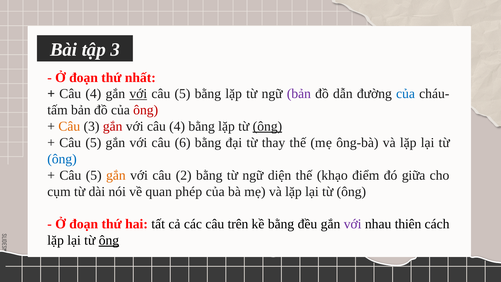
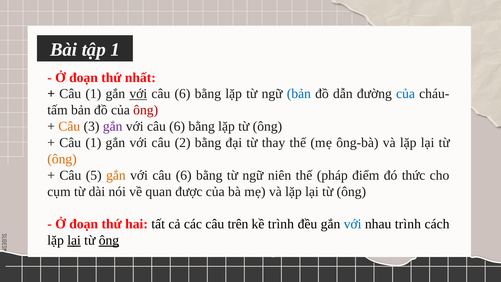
tập 3: 3 -> 1
4 at (93, 94): 4 -> 1
5 at (182, 94): 5 -> 6
bản at (299, 94) colour: purple -> blue
gắn at (113, 126) colour: red -> purple
4 at (177, 126): 4 -> 6
ông at (267, 126) underline: present -> none
5 at (93, 143): 5 -> 1
6: 6 -> 2
ông at (62, 159) colour: blue -> orange
2 at (184, 175): 2 -> 6
diện: diện -> niên
khạo: khạo -> pháp
giữa: giữa -> thức
phép: phép -> được
kề bằng: bằng -> trình
với at (353, 224) colour: purple -> blue
nhau thiên: thiên -> trình
lại at (74, 240) underline: none -> present
